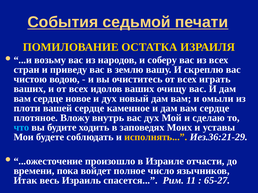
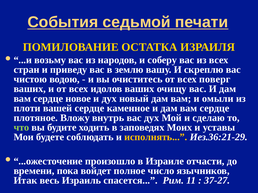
играть: играть -> поверг
что colour: light blue -> light green
65-27: 65-27 -> 37-27
